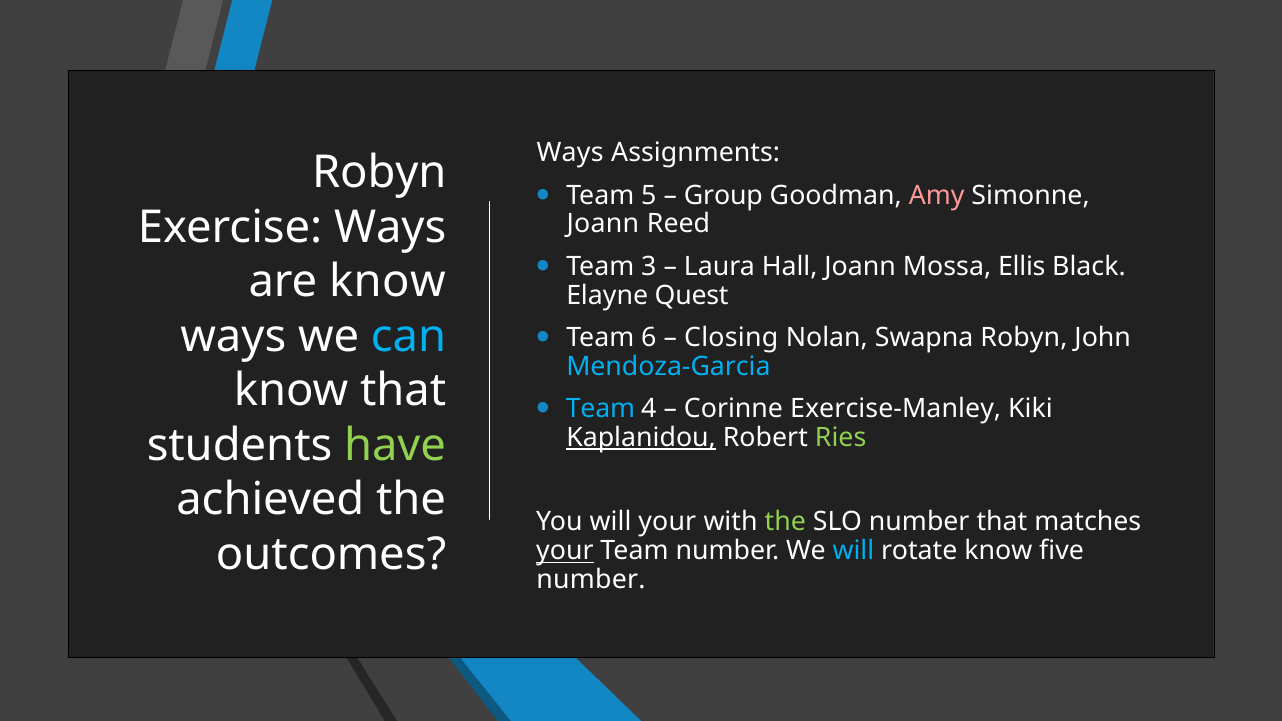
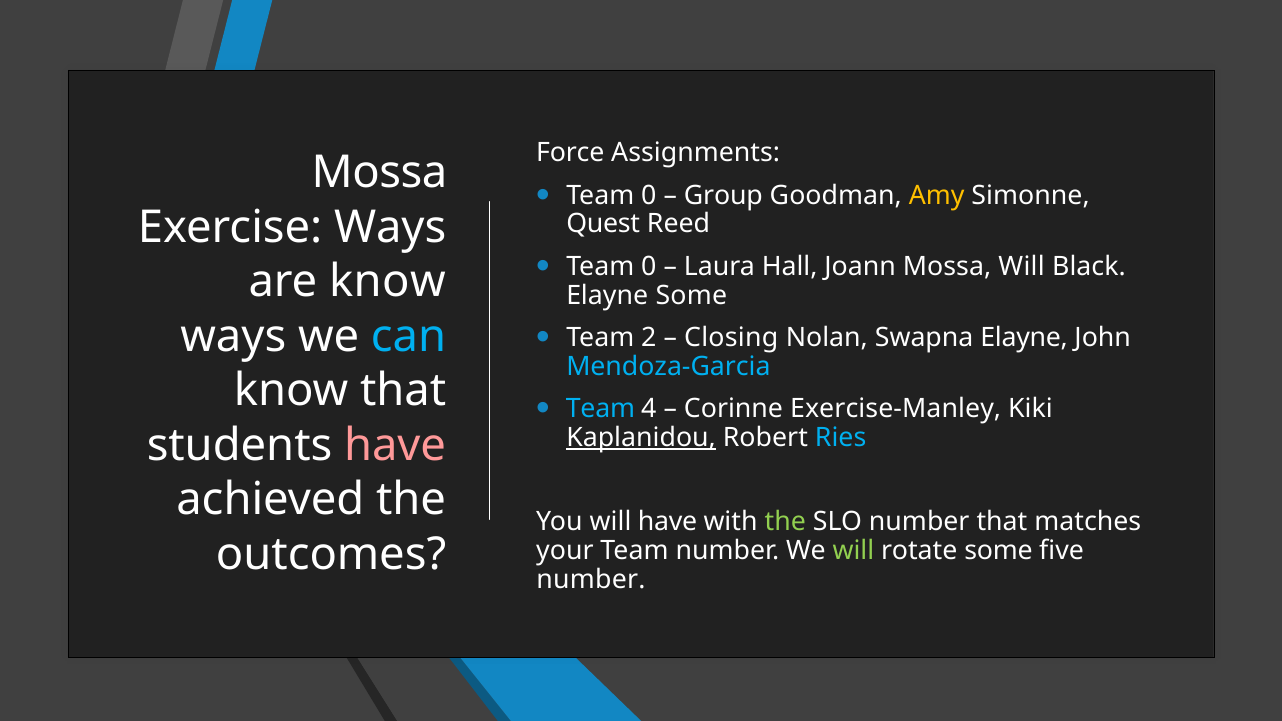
Ways at (570, 153): Ways -> Force
Robyn at (379, 173): Robyn -> Mossa
5 at (649, 195): 5 -> 0
Amy colour: pink -> yellow
Joann at (603, 224): Joann -> Quest
3 at (649, 266): 3 -> 0
Mossa Ellis: Ellis -> Will
Elayne Quest: Quest -> Some
6: 6 -> 2
Swapna Robyn: Robyn -> Elayne
Ries colour: light green -> light blue
have at (395, 445) colour: light green -> pink
will your: your -> have
your at (565, 551) underline: present -> none
will at (853, 551) colour: light blue -> light green
rotate know: know -> some
